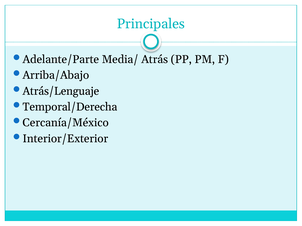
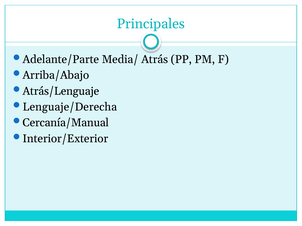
Temporal/Derecha: Temporal/Derecha -> Lenguaje/Derecha
Cercanía/México: Cercanía/México -> Cercanía/Manual
